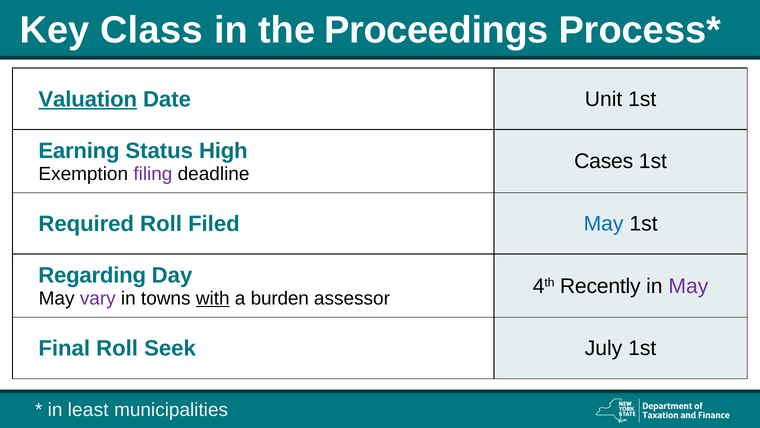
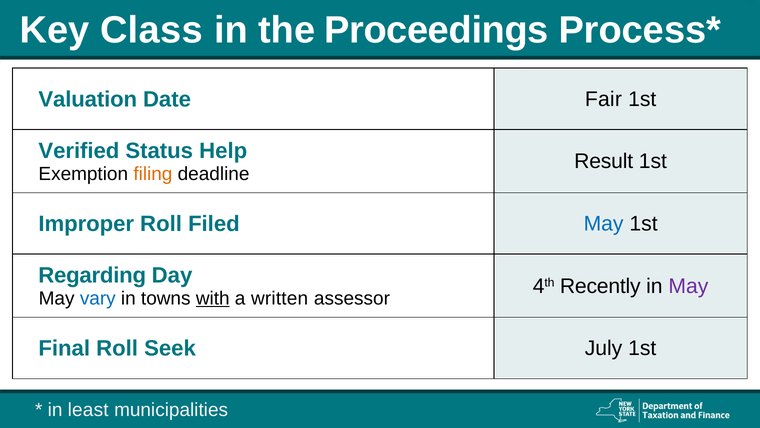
Valuation underline: present -> none
Unit: Unit -> Fair
Earning: Earning -> Verified
High: High -> Help
Cases: Cases -> Result
filing colour: purple -> orange
Required: Required -> Improper
vary colour: purple -> blue
burden: burden -> written
